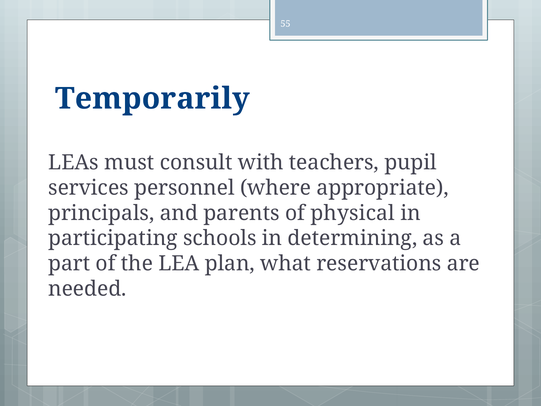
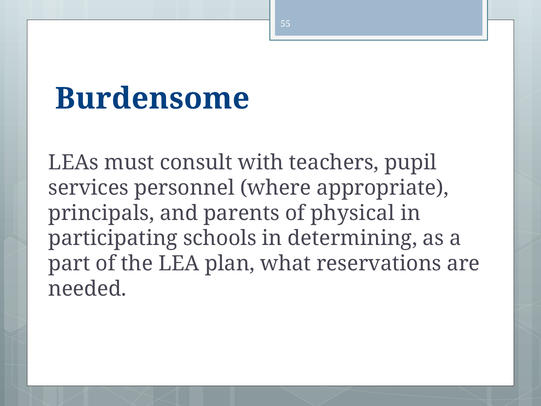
Temporarily: Temporarily -> Burdensome
